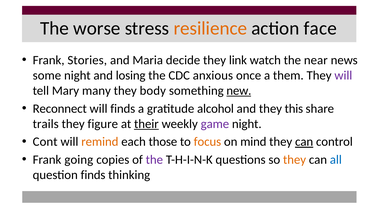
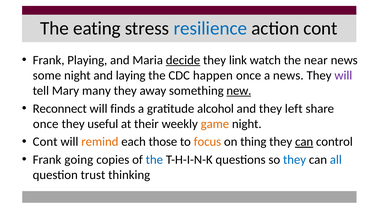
worse: worse -> eating
resilience colour: orange -> blue
action face: face -> cont
Stories: Stories -> Playing
decide underline: none -> present
losing: losing -> laying
anxious: anxious -> happen
a them: them -> news
body: body -> away
this: this -> left
trails at (46, 124): trails -> once
figure: figure -> useful
their underline: present -> none
game colour: purple -> orange
mind: mind -> thing
the at (154, 160) colour: purple -> blue
they at (295, 160) colour: orange -> blue
question finds: finds -> trust
